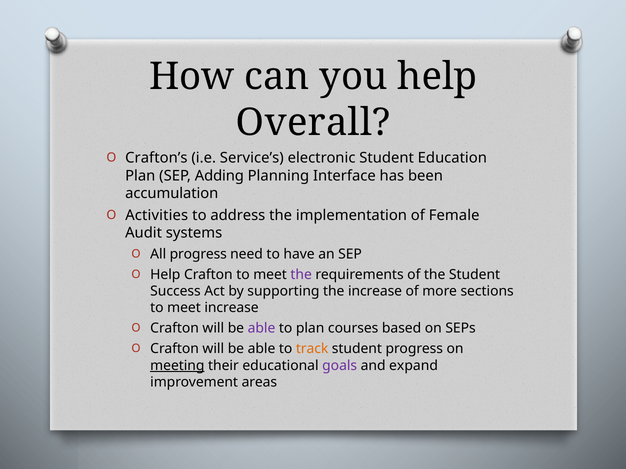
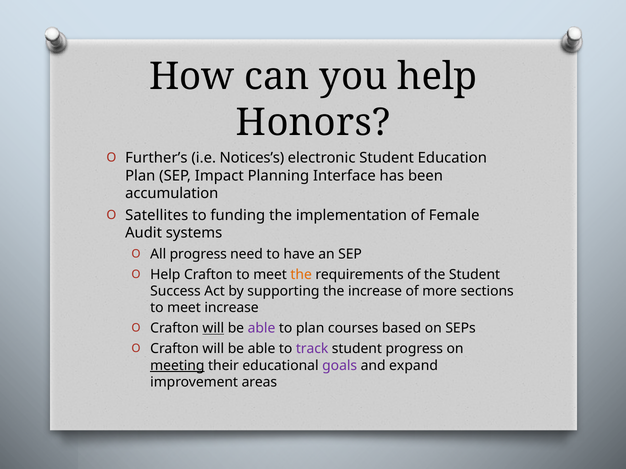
Overall: Overall -> Honors
Crafton’s: Crafton’s -> Further’s
Service’s: Service’s -> Notices’s
Adding: Adding -> Impact
Activities: Activities -> Satellites
address: address -> funding
the at (301, 275) colour: purple -> orange
will at (213, 329) underline: none -> present
track colour: orange -> purple
